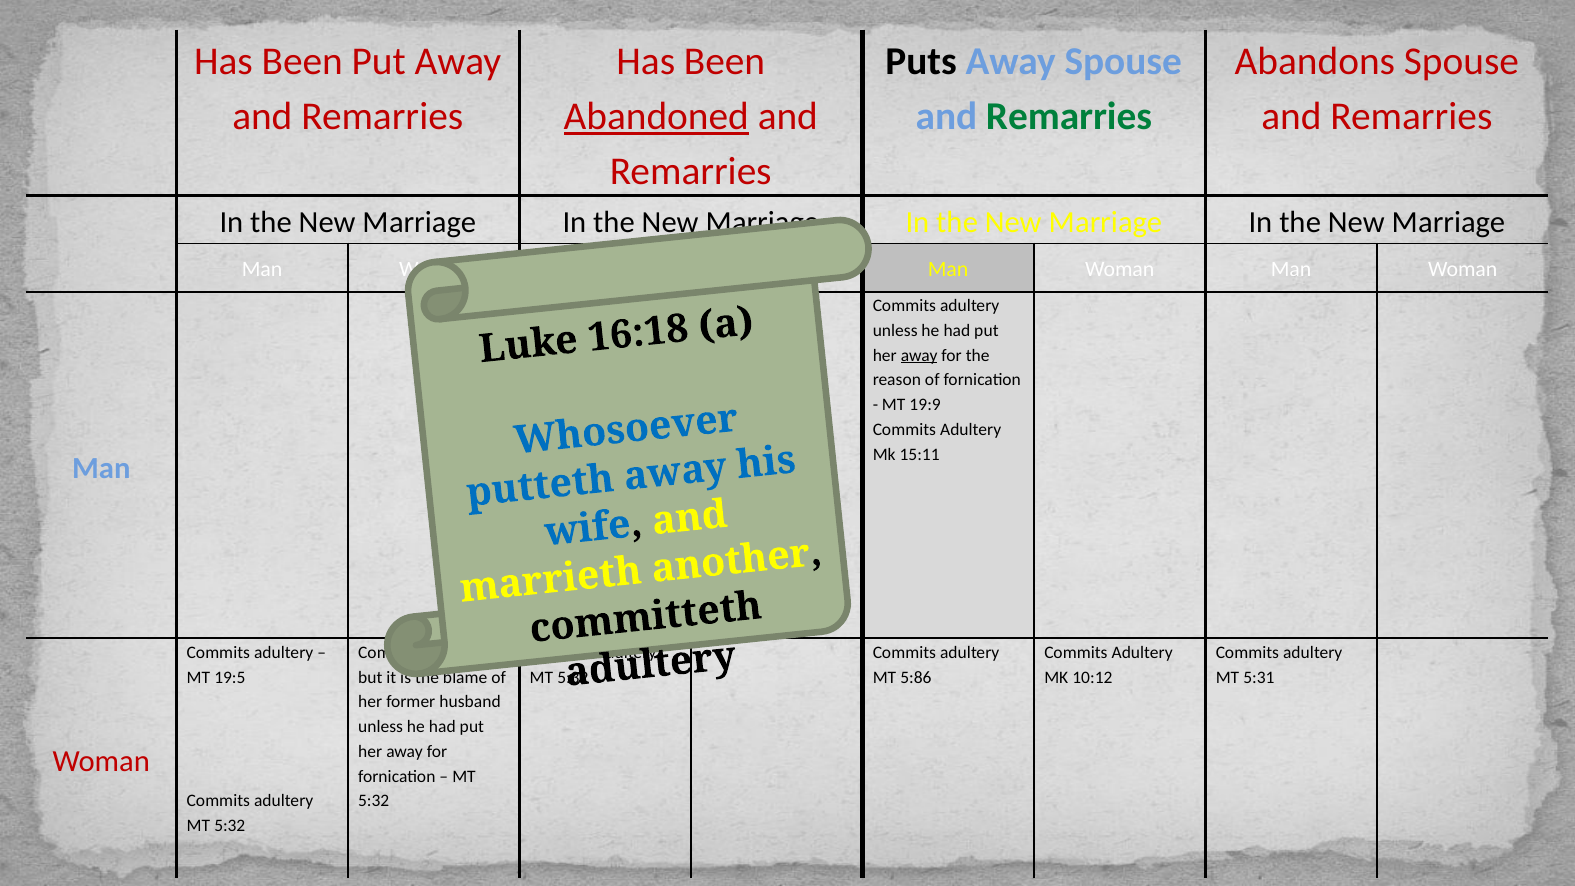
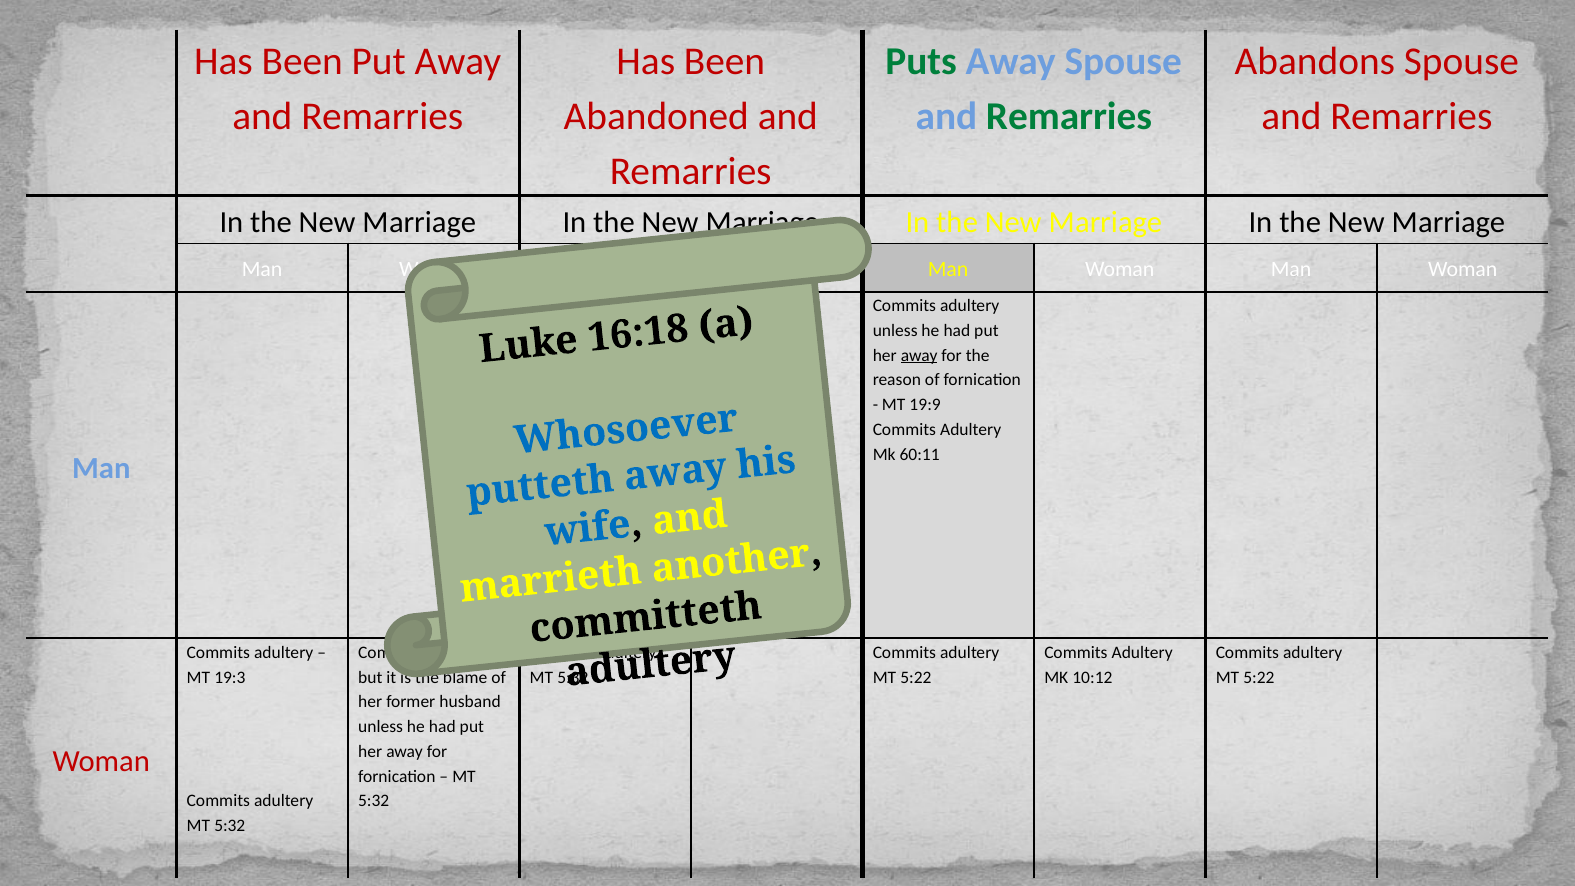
Puts colour: black -> green
Abandoned underline: present -> none
15:11: 15:11 -> 60:11
19:5: 19:5 -> 19:3
5:86 at (916, 677): 5:86 -> 5:22
5:31 at (1259, 677): 5:31 -> 5:22
